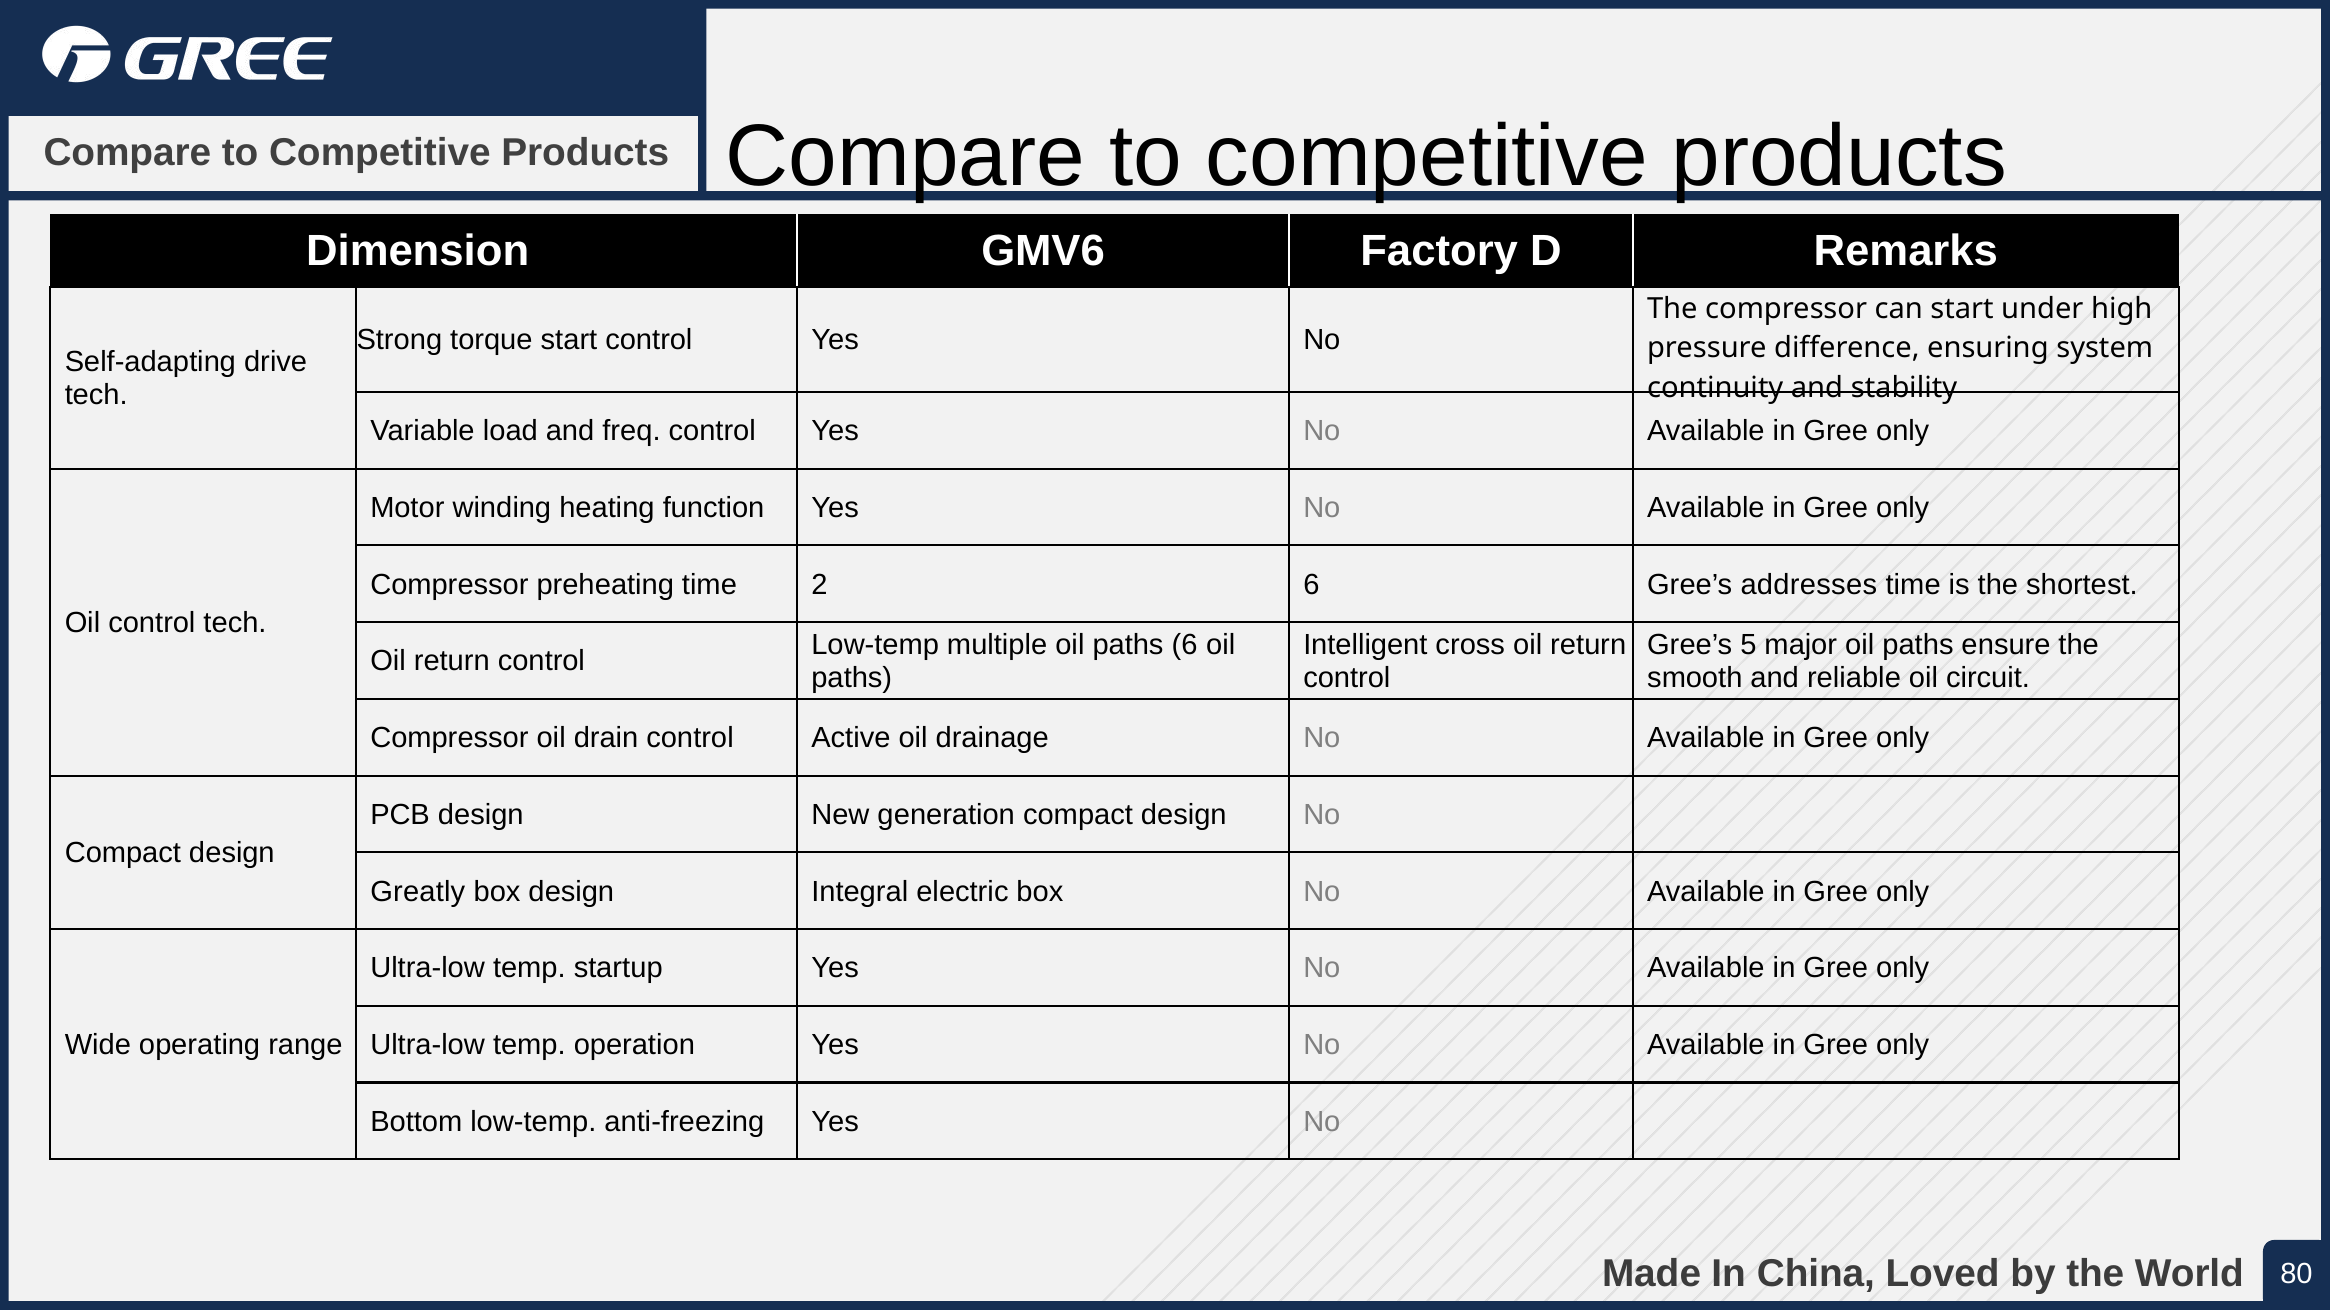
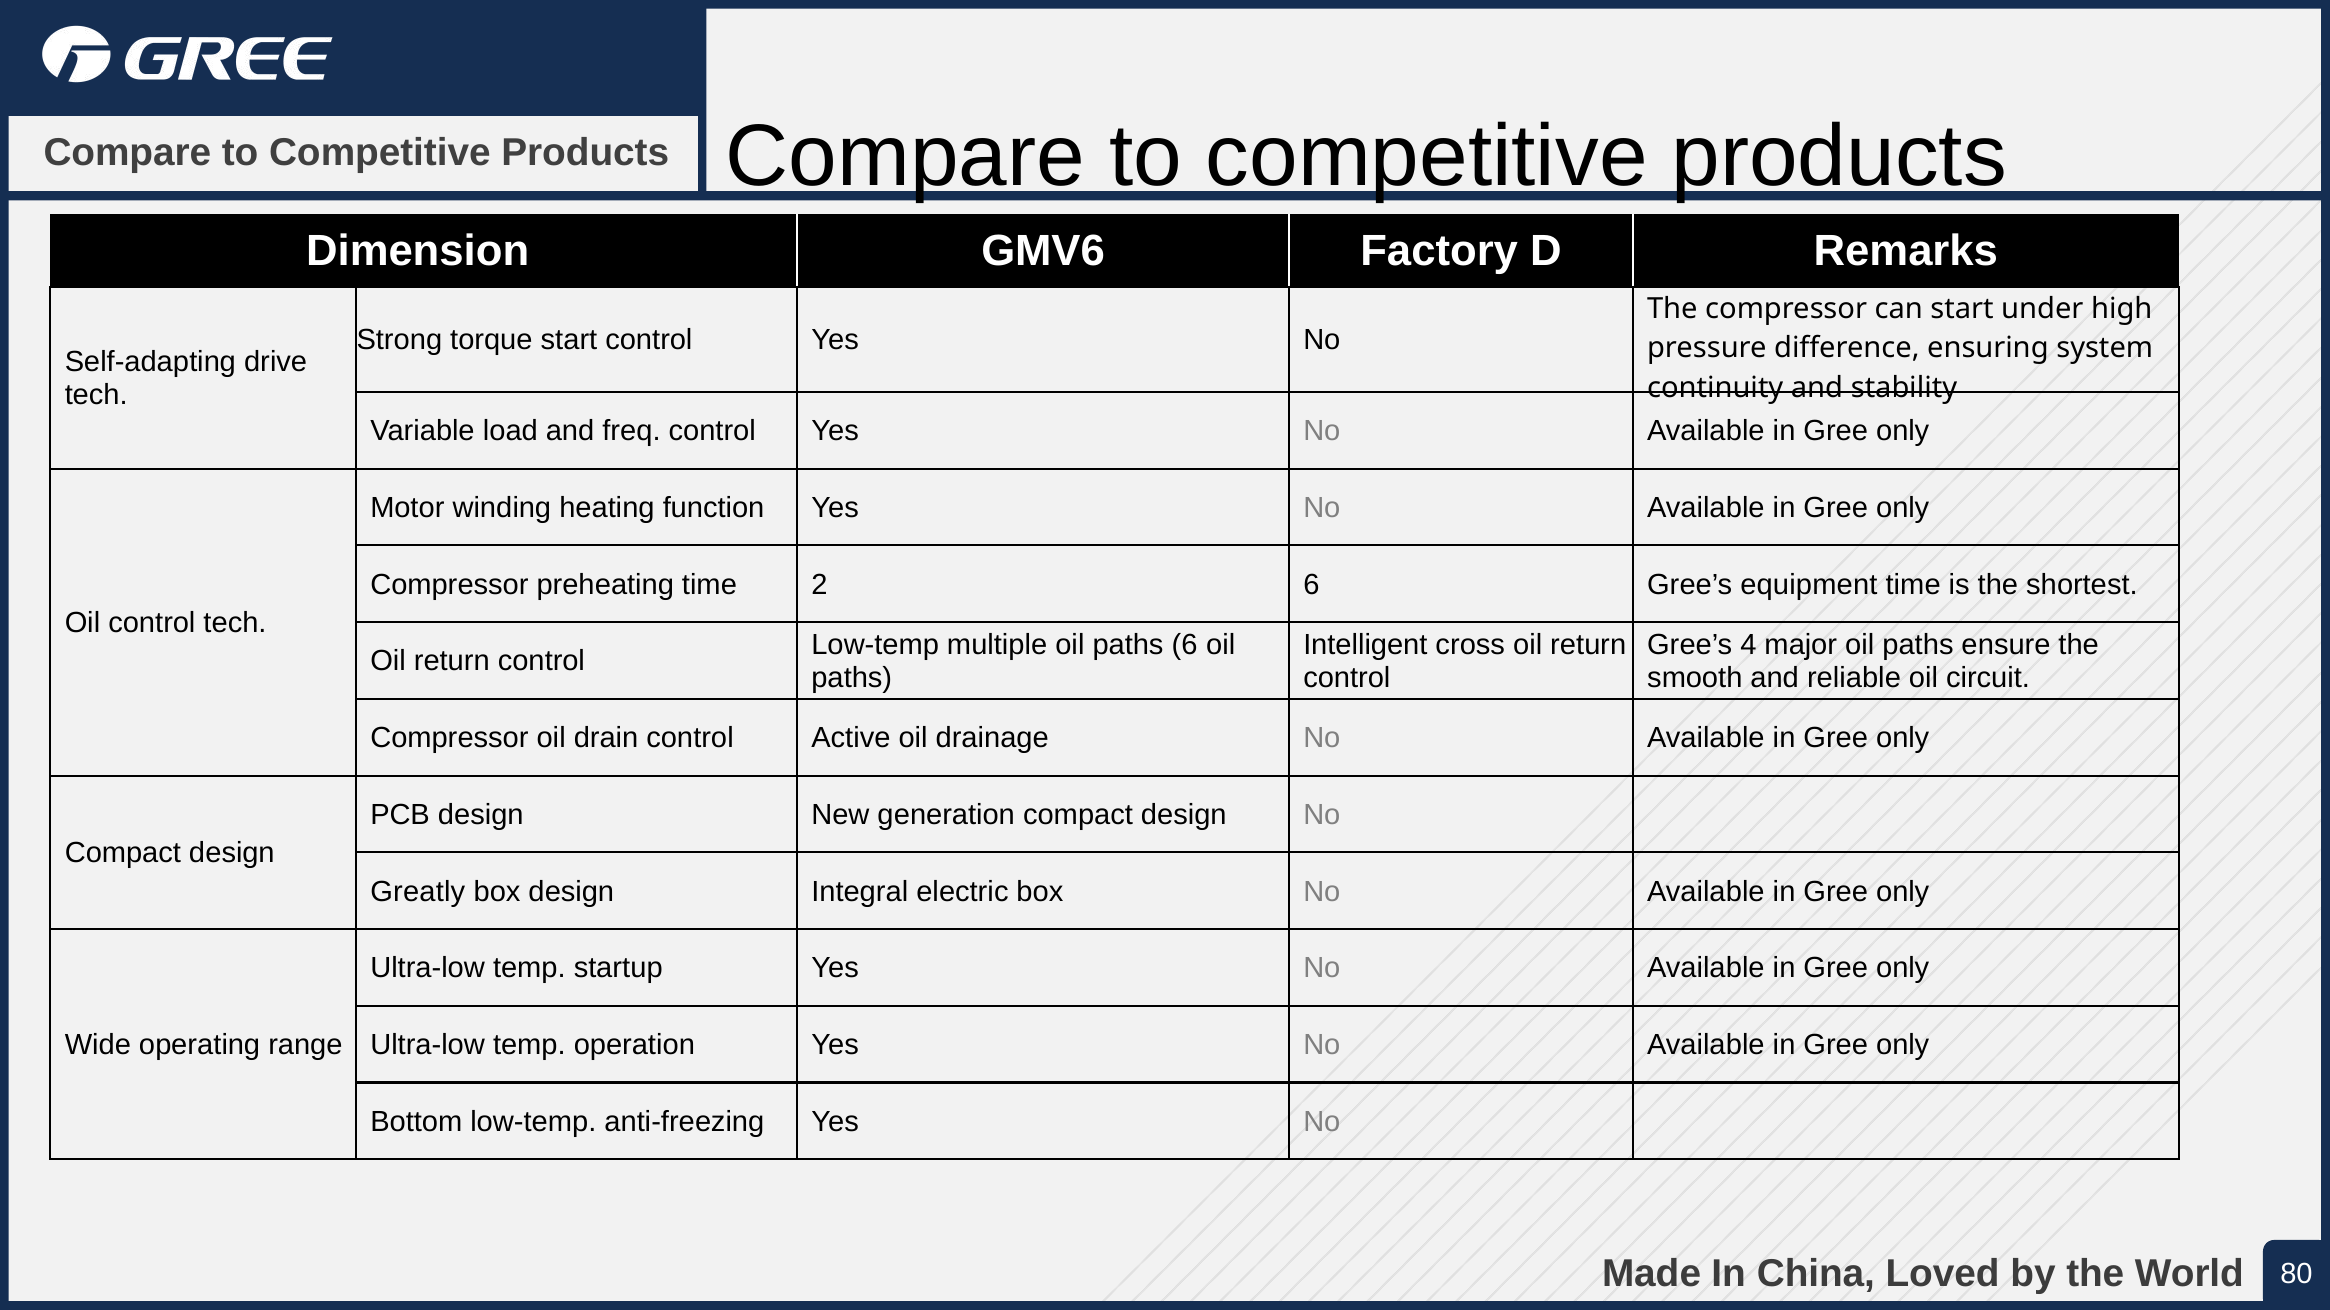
addresses: addresses -> equipment
5: 5 -> 4
